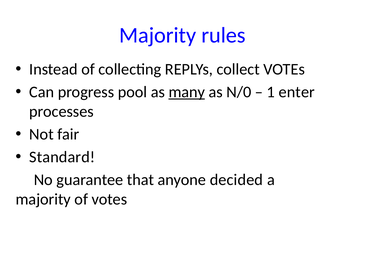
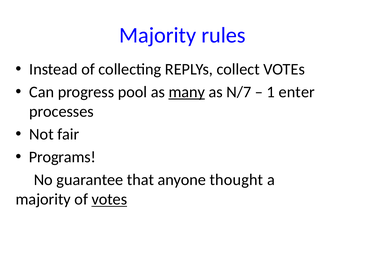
N/0: N/0 -> N/7
Standard: Standard -> Programs
decided: decided -> thought
votes at (109, 199) underline: none -> present
